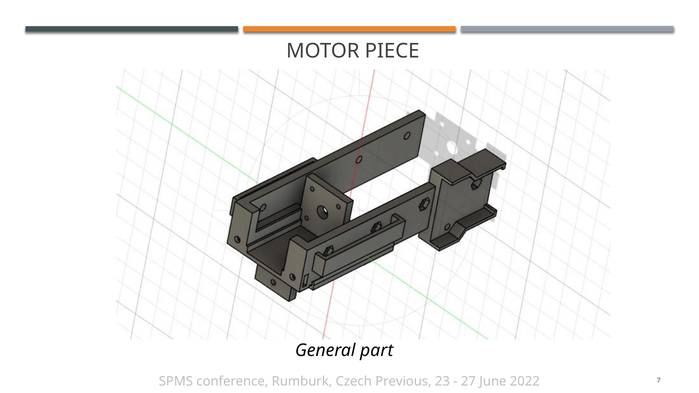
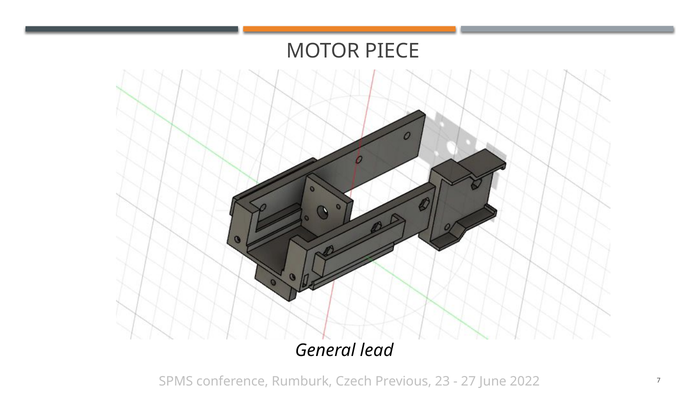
part: part -> lead
